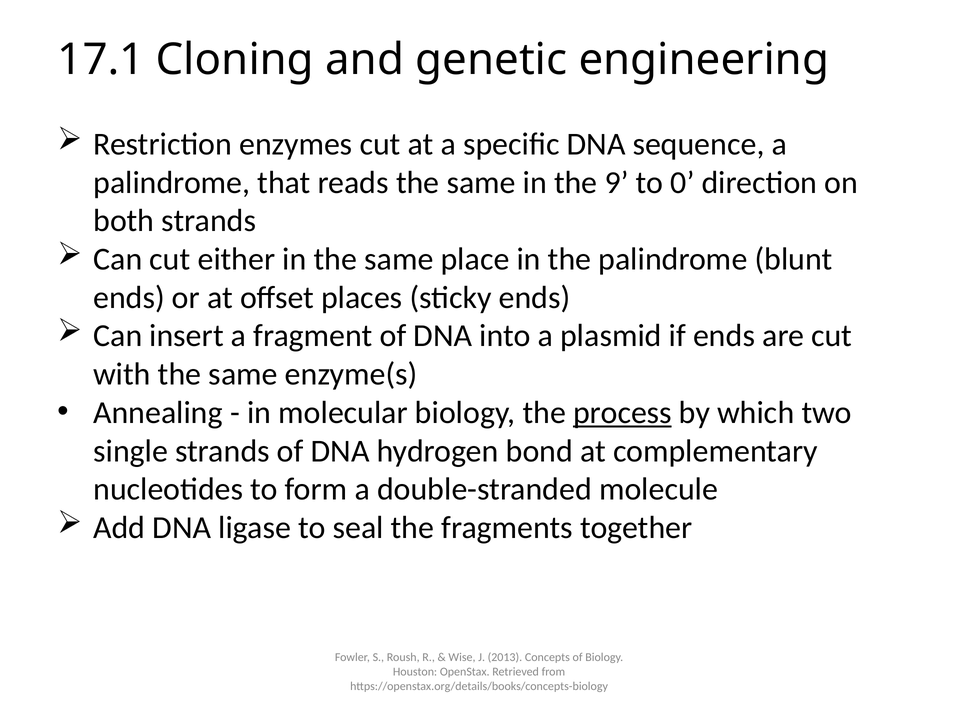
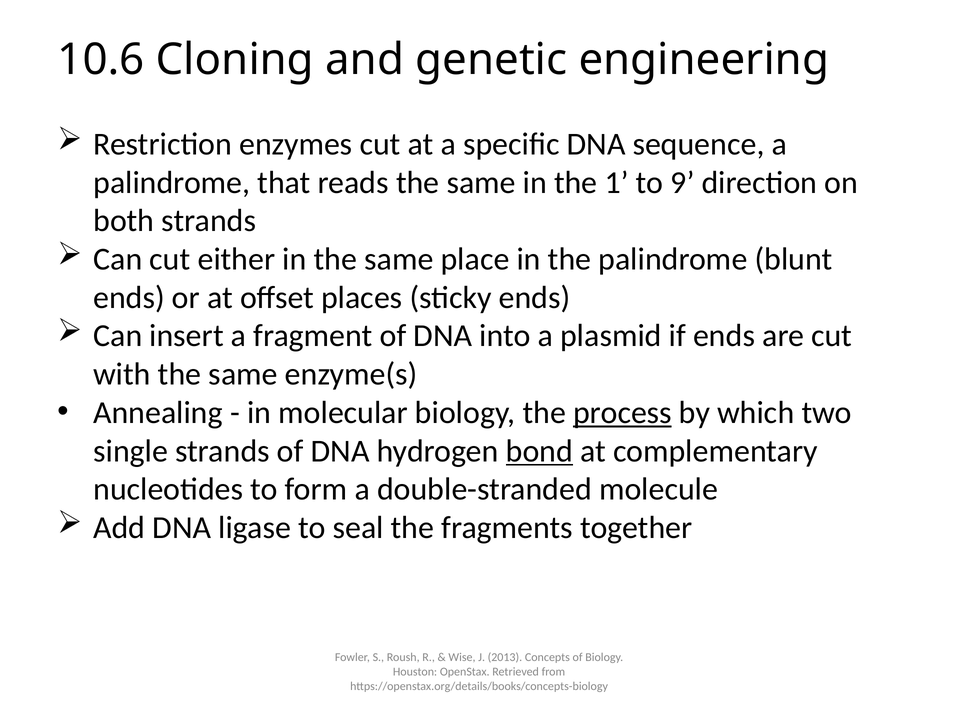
17.1: 17.1 -> 10.6
9: 9 -> 1
0: 0 -> 9
bond underline: none -> present
